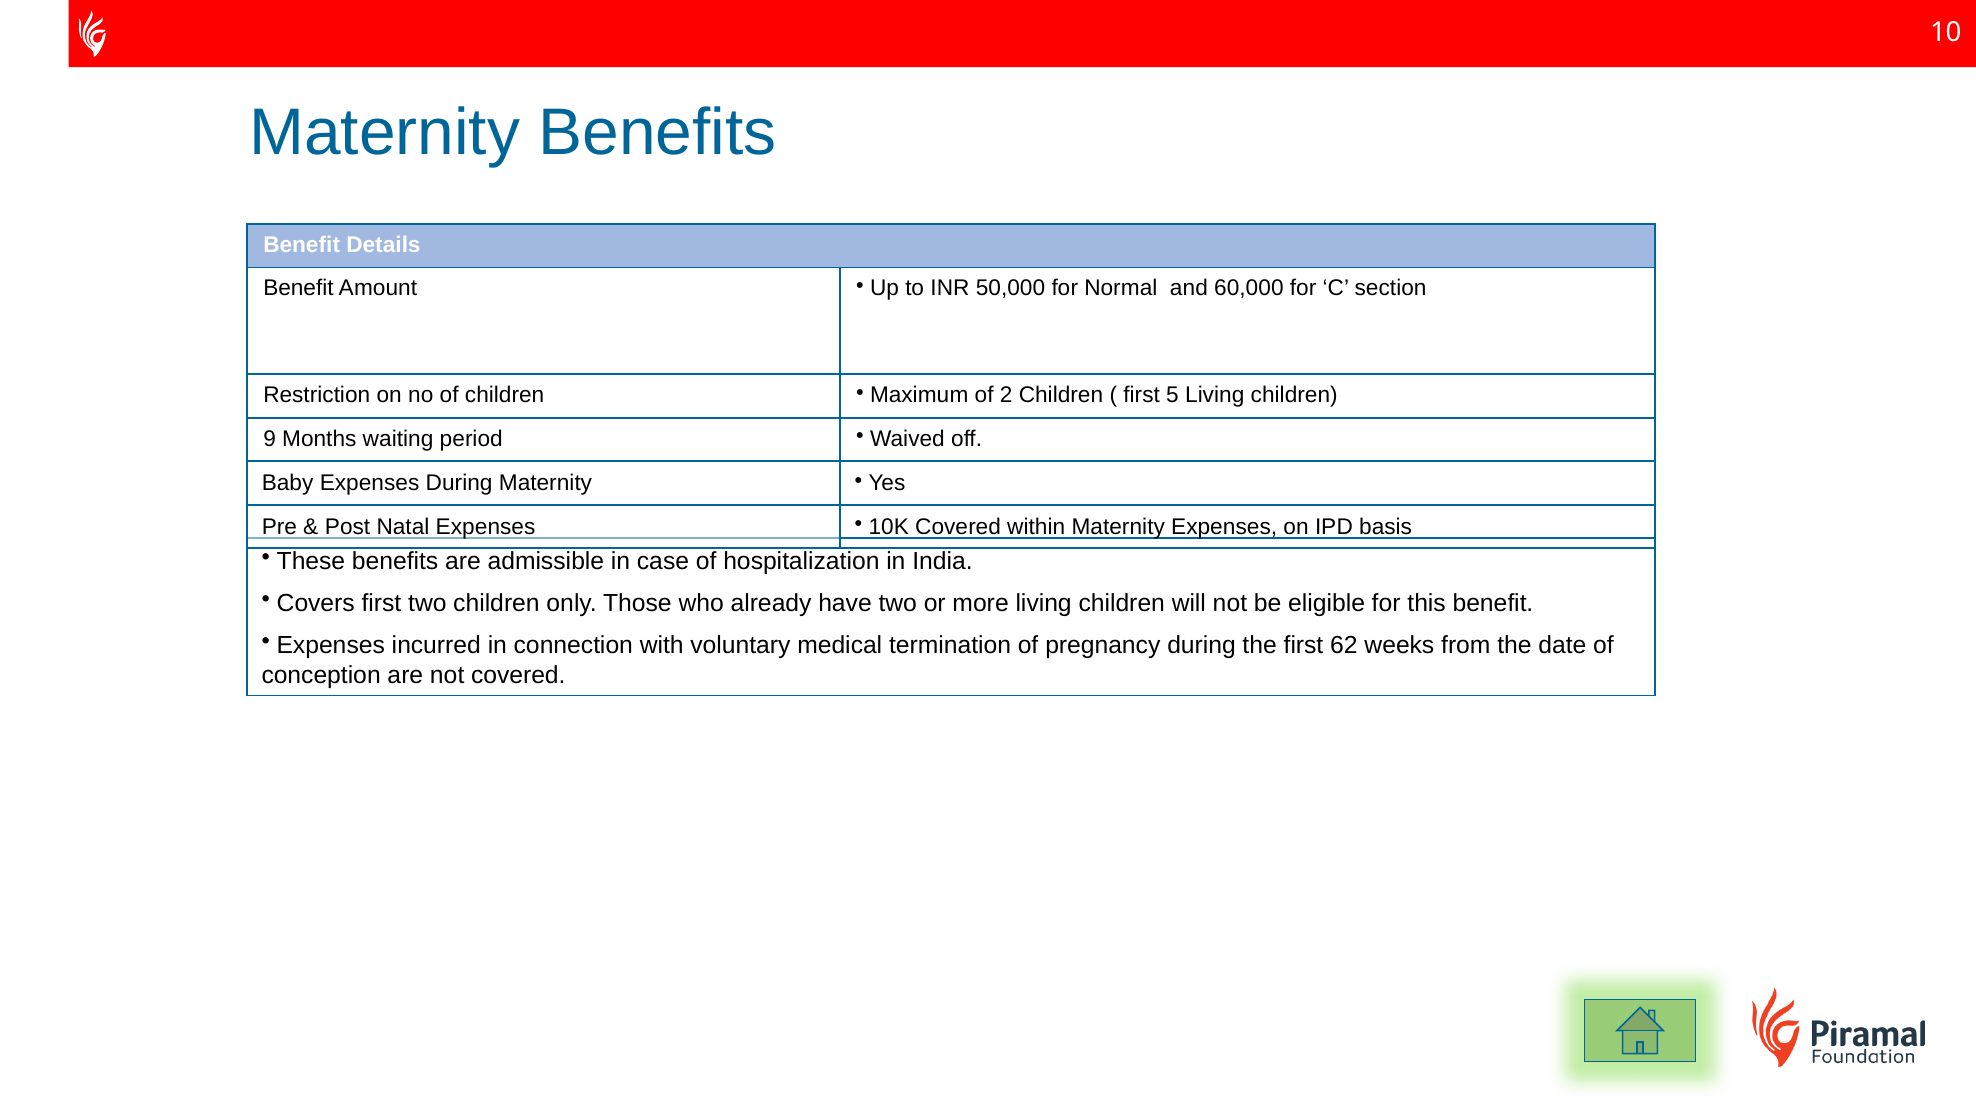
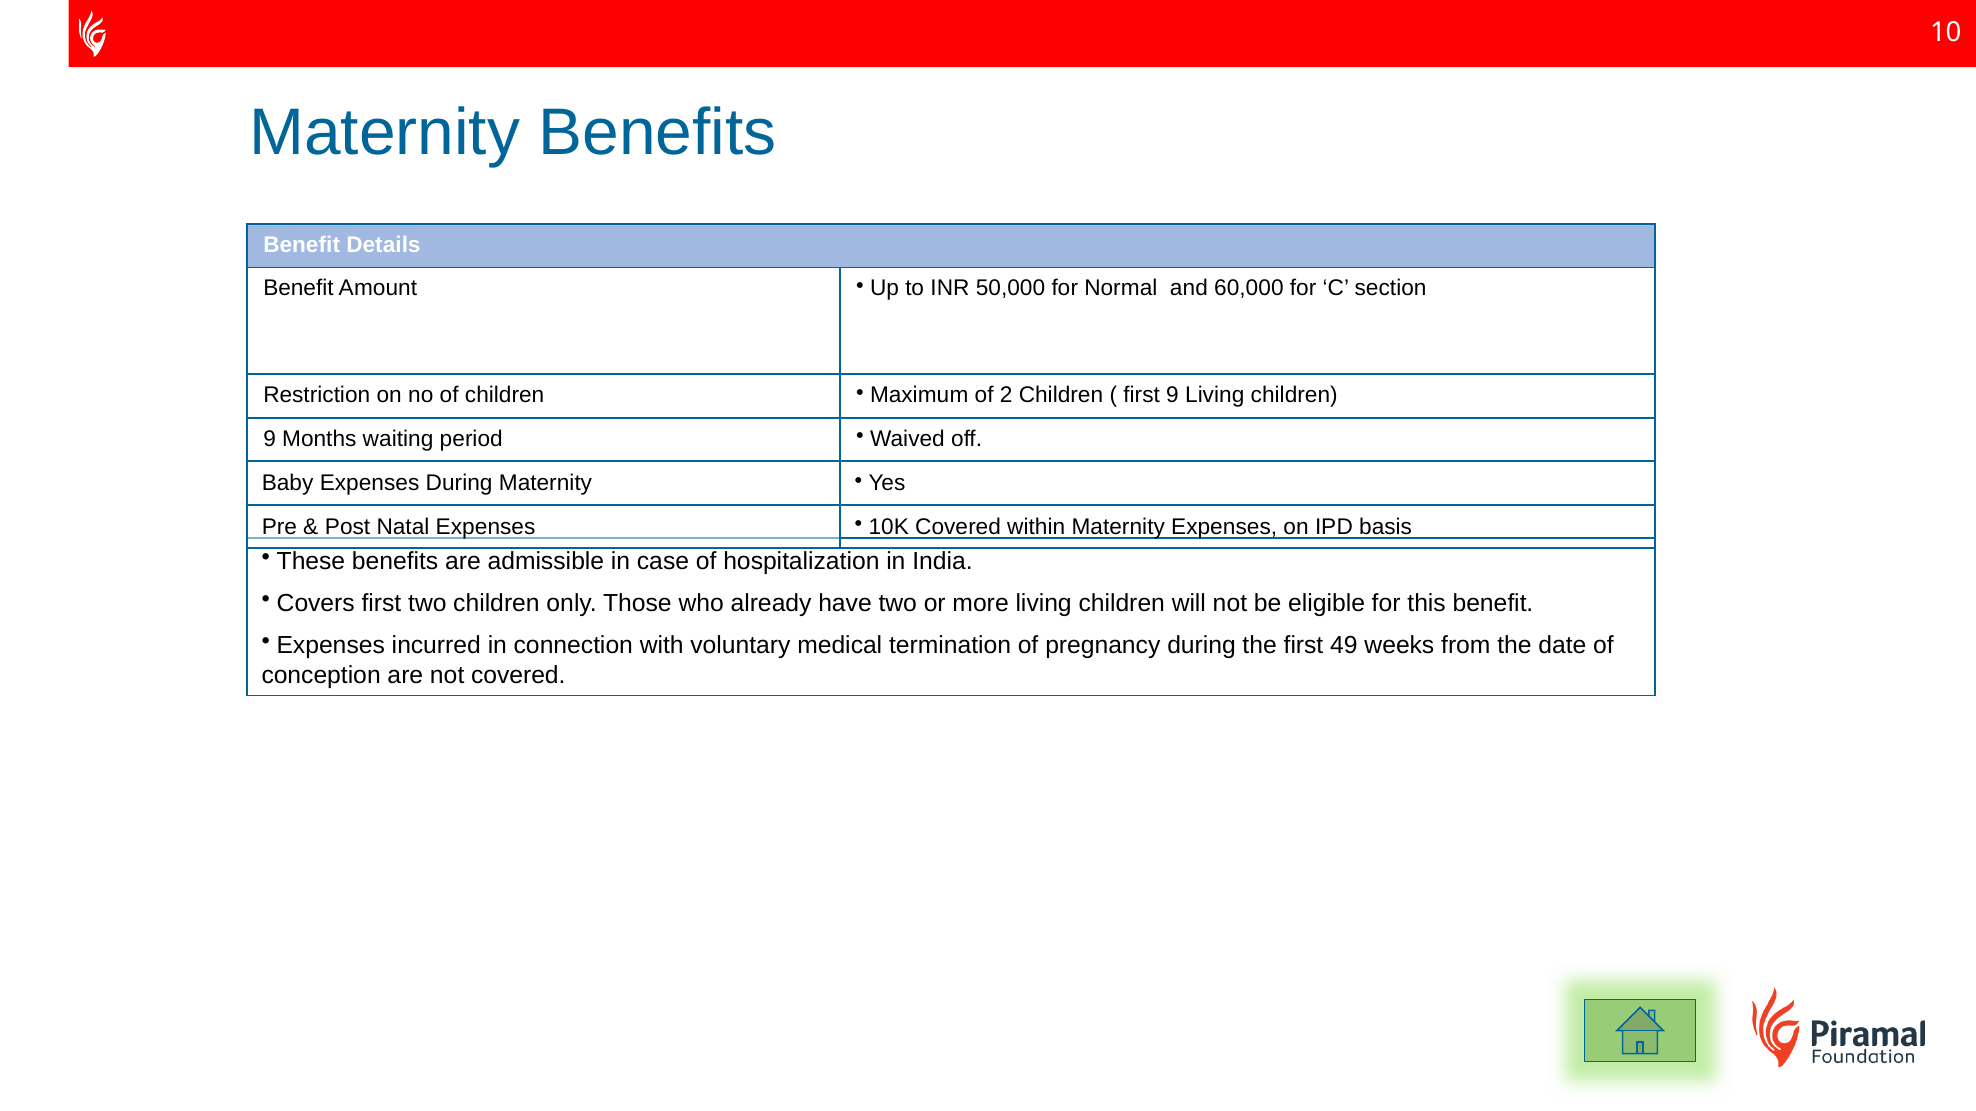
first 5: 5 -> 9
62: 62 -> 49
